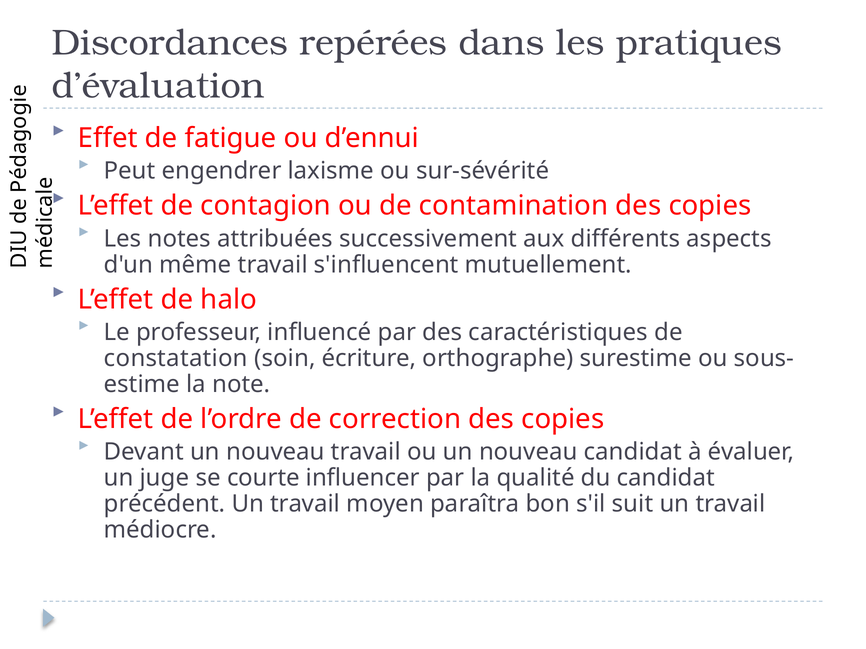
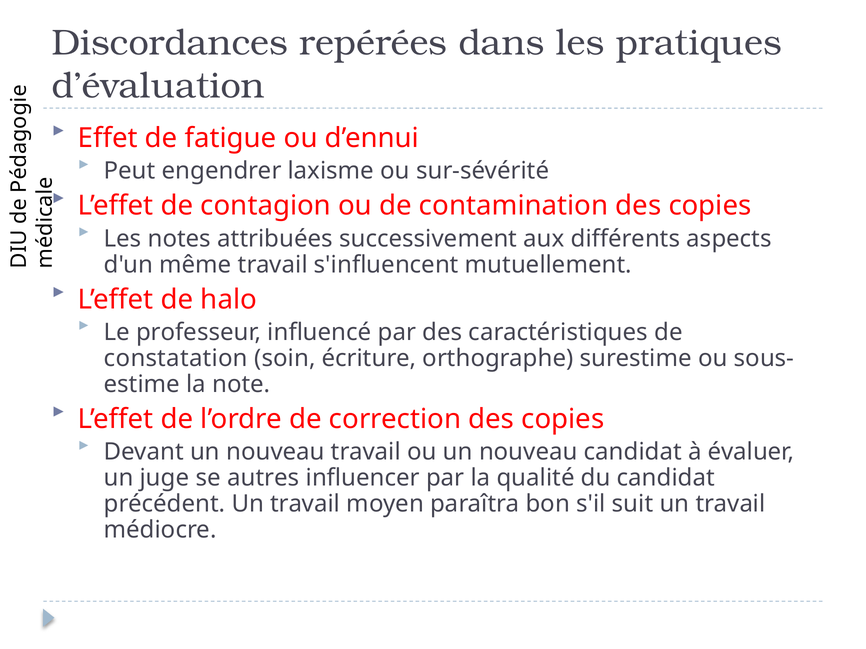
courte: courte -> autres
